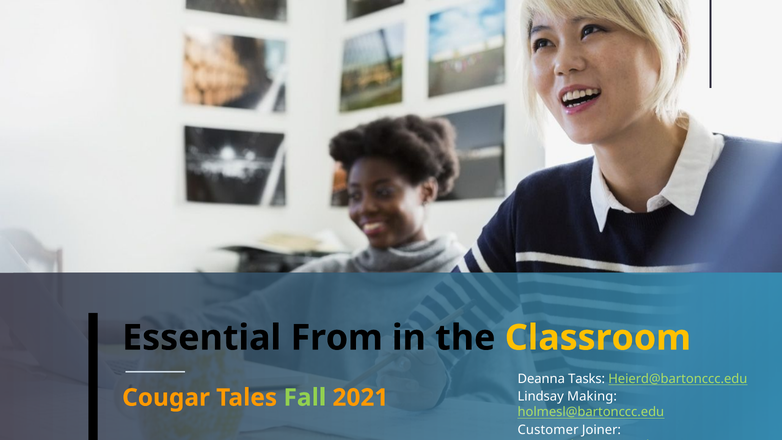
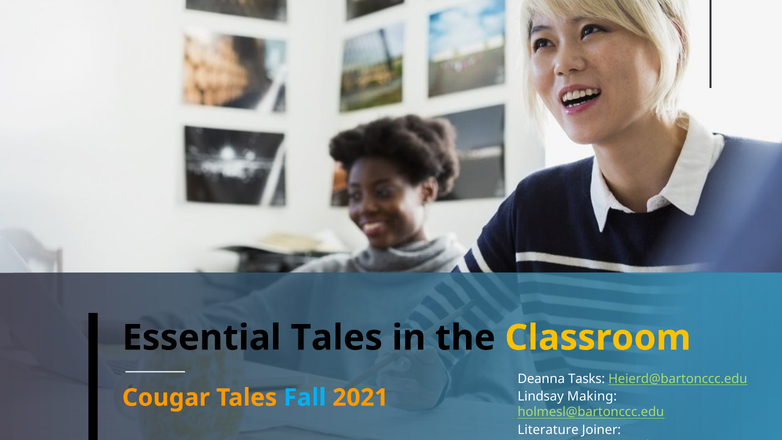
Essential From: From -> Tales
Fall colour: light green -> light blue
Customer: Customer -> Literature
